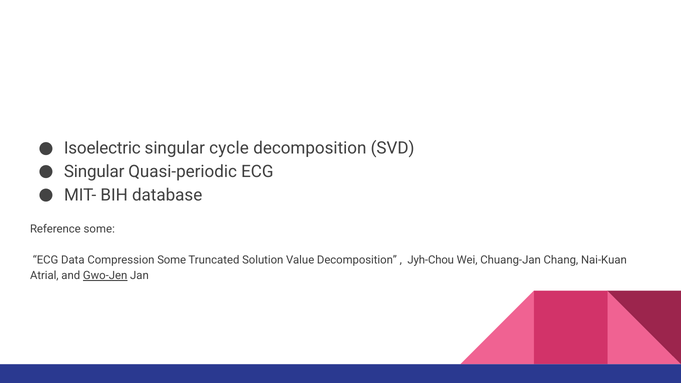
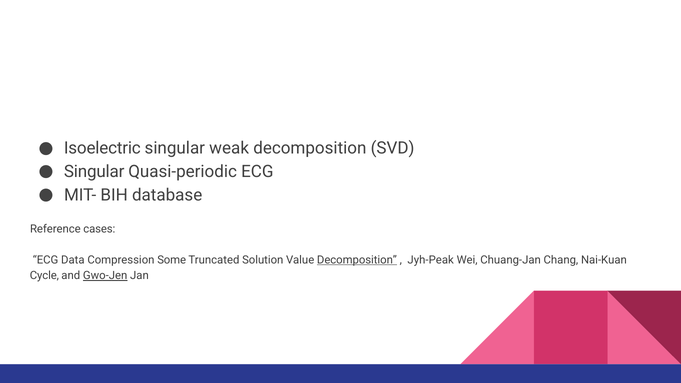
cycle: cycle -> weak
Reference some: some -> cases
Decomposition at (357, 260) underline: none -> present
Jyh-Chou: Jyh-Chou -> Jyh-Peak
Atrial: Atrial -> Cycle
